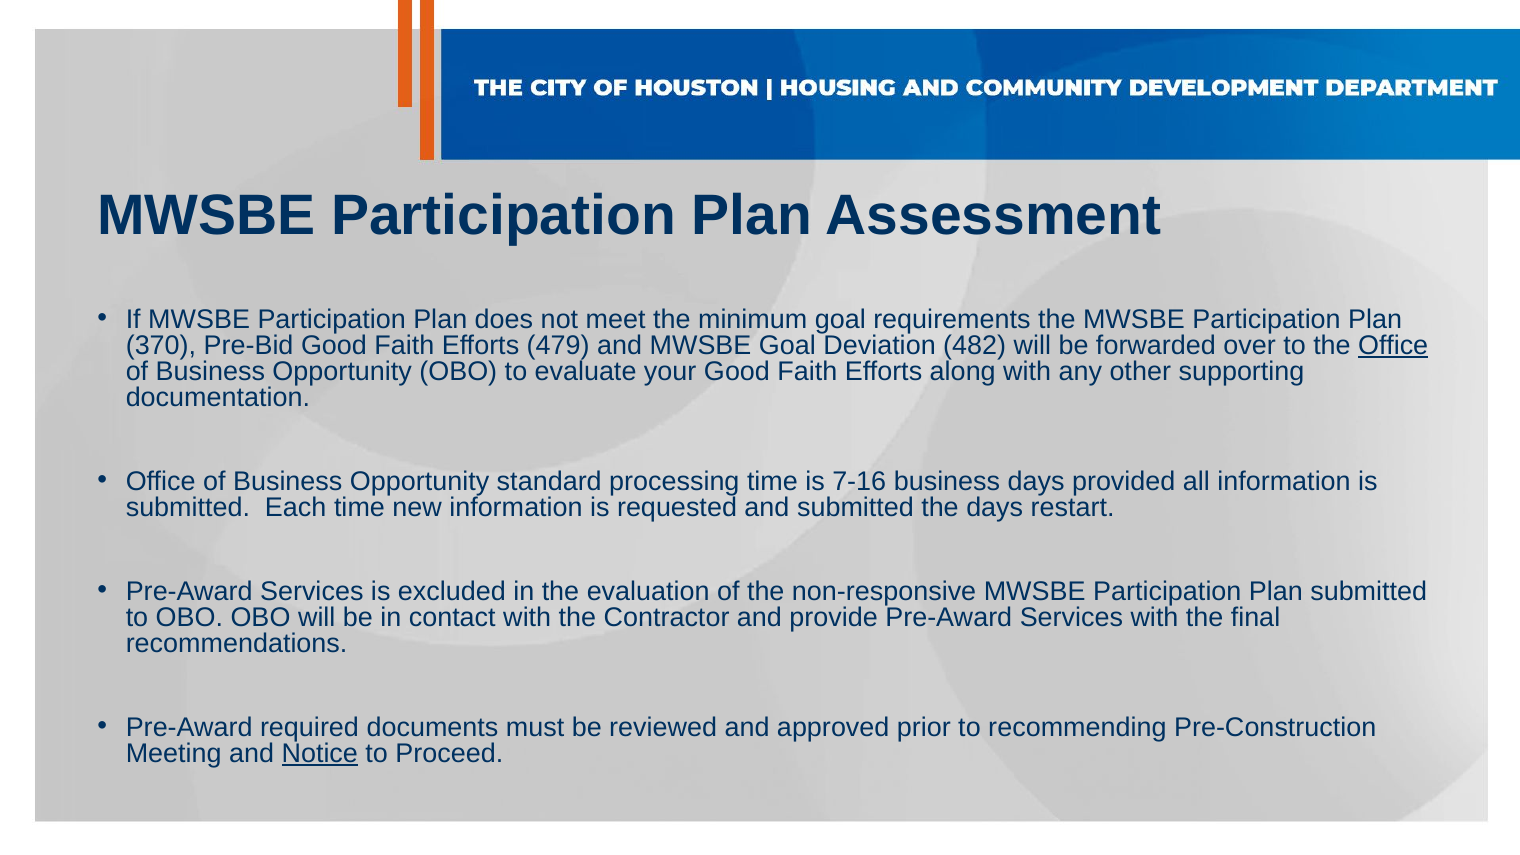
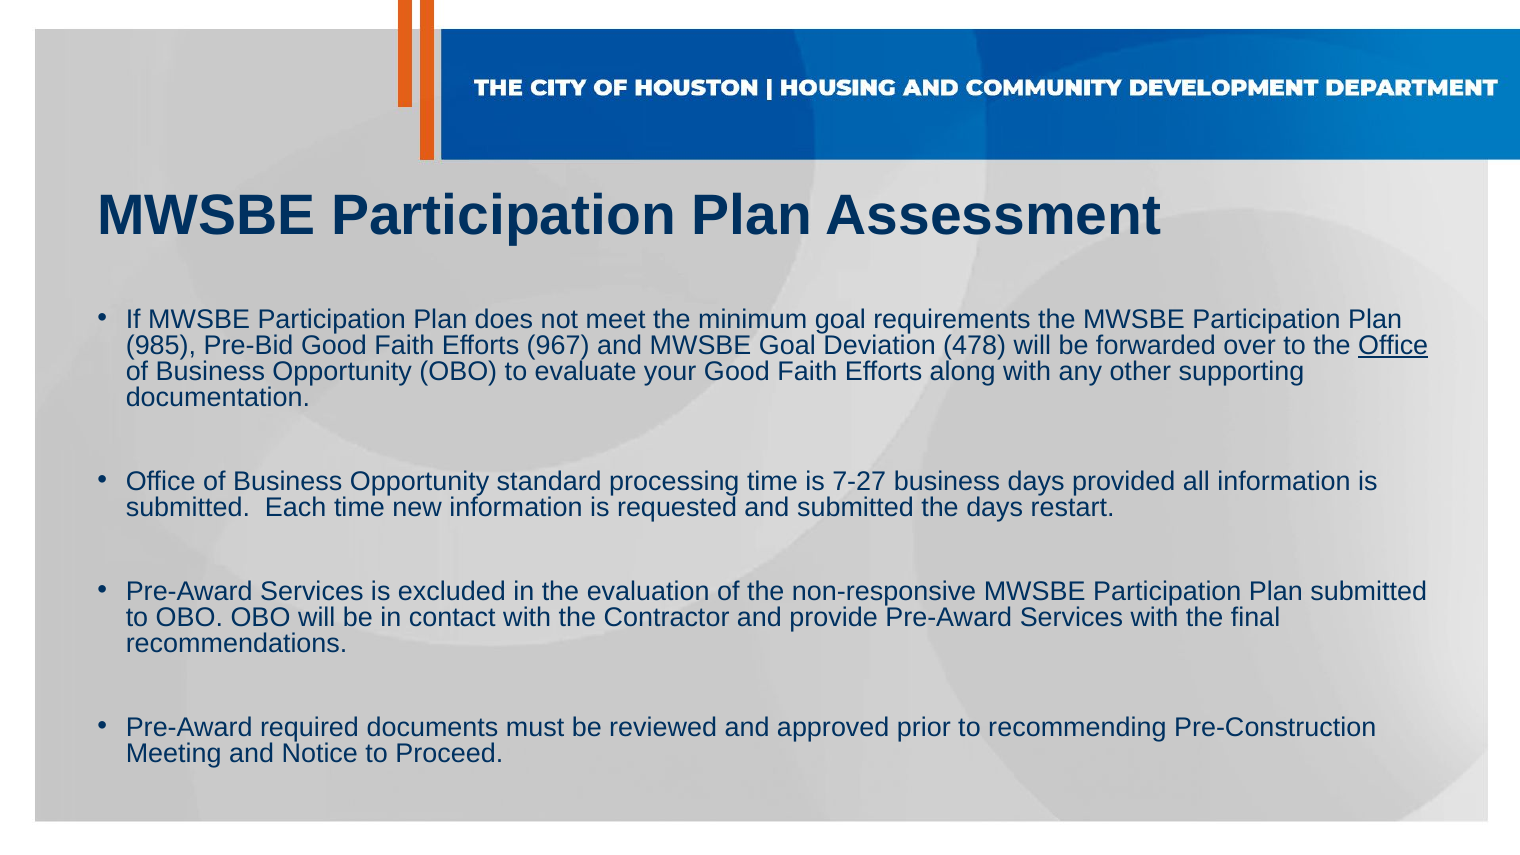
370: 370 -> 985
479: 479 -> 967
482: 482 -> 478
7-16: 7-16 -> 7-27
Notice underline: present -> none
